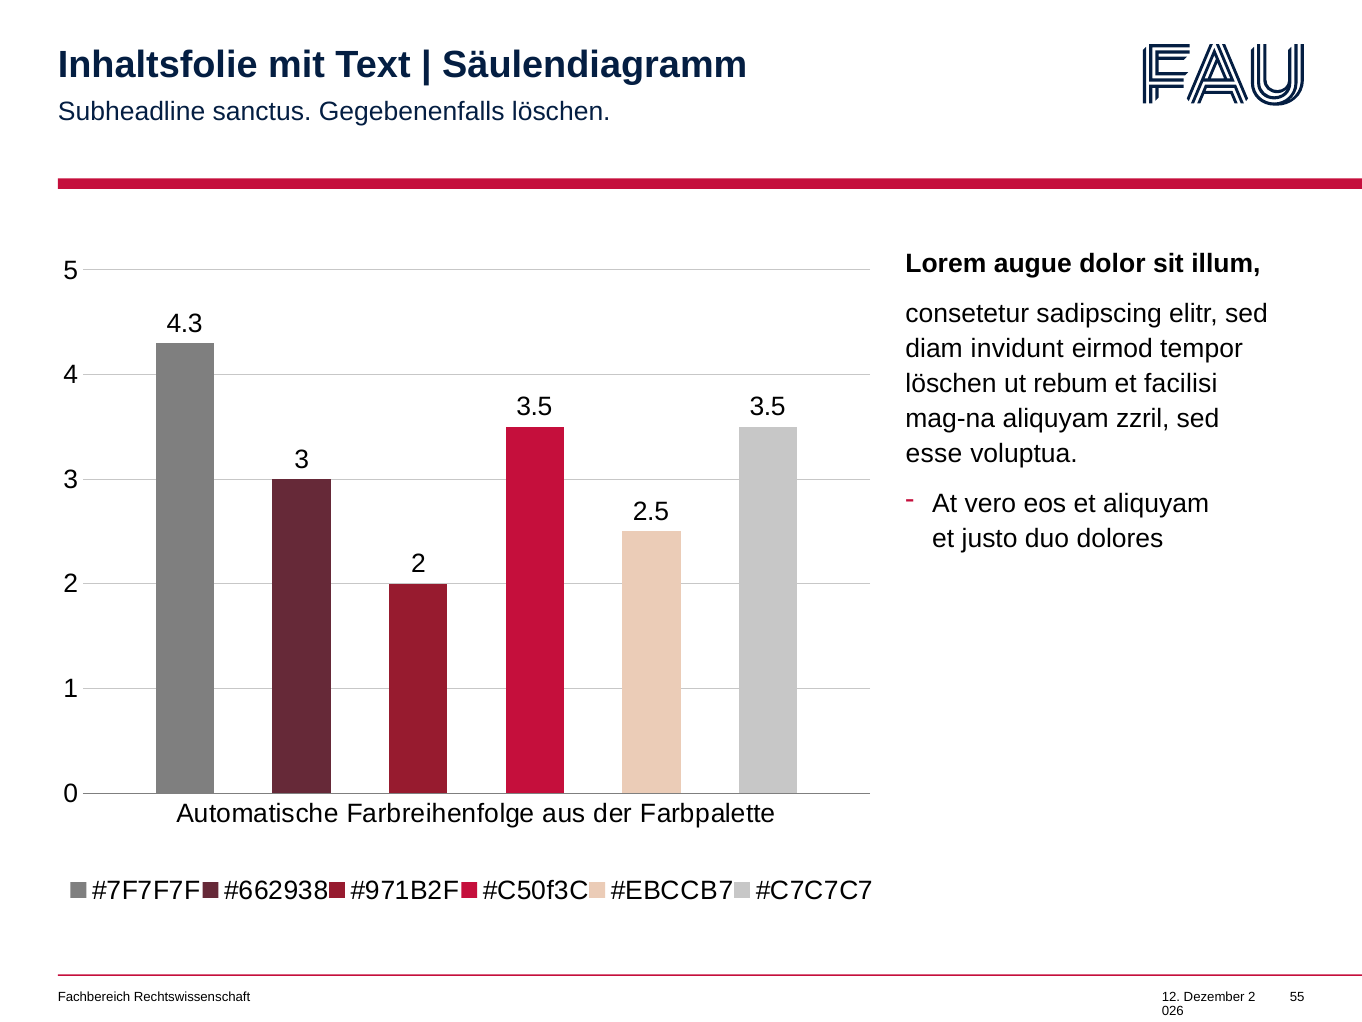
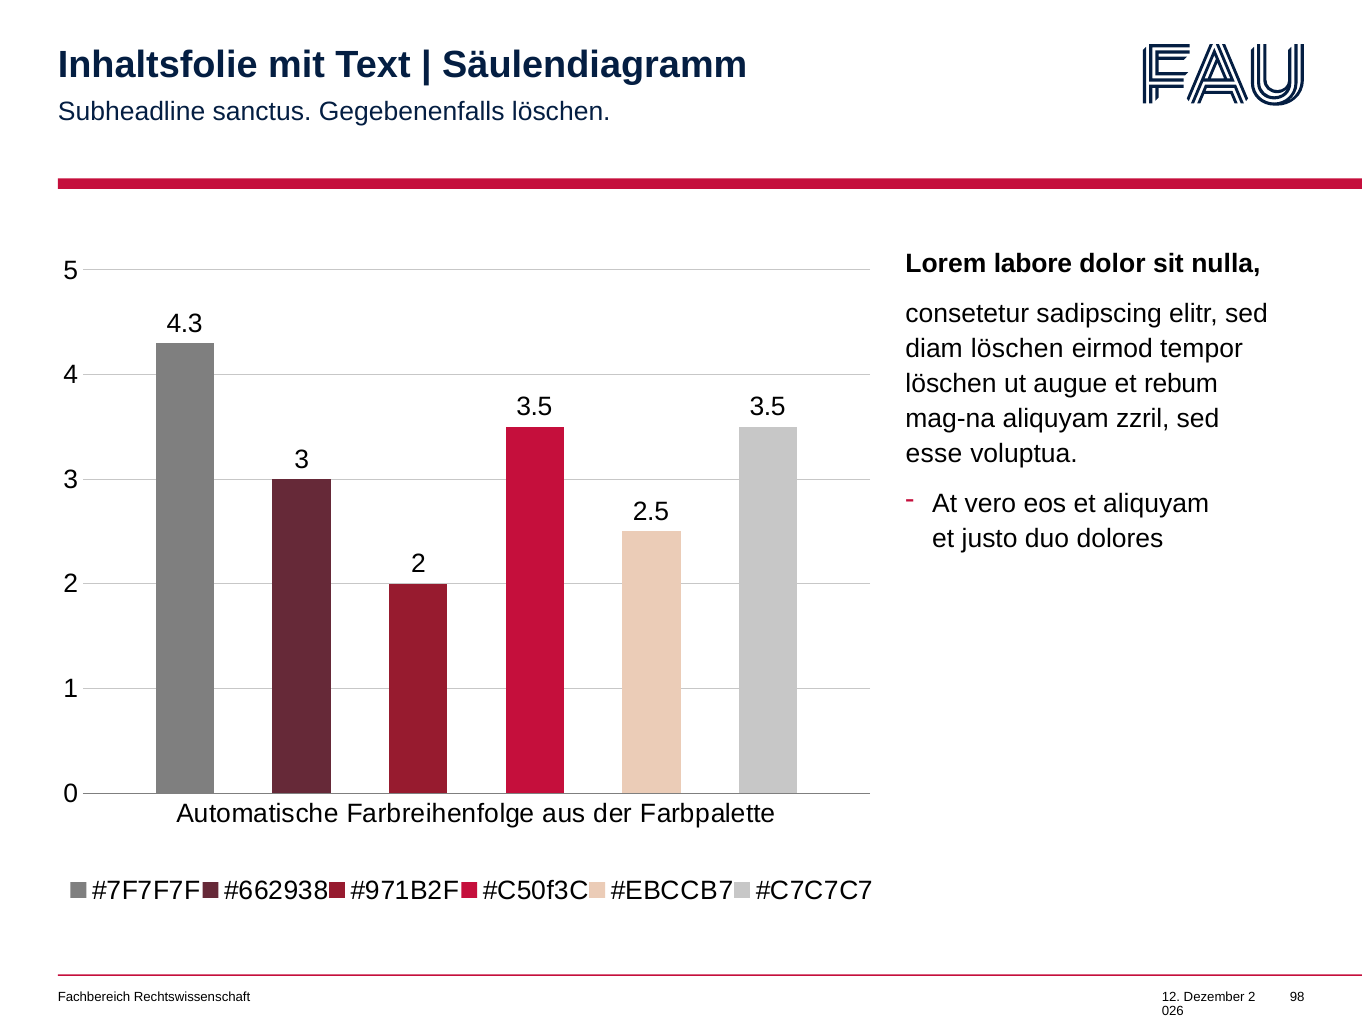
augue: augue -> labore
illum: illum -> nulla
diam invidunt: invidunt -> löschen
rebum: rebum -> augue
facilisi: facilisi -> rebum
55: 55 -> 98
